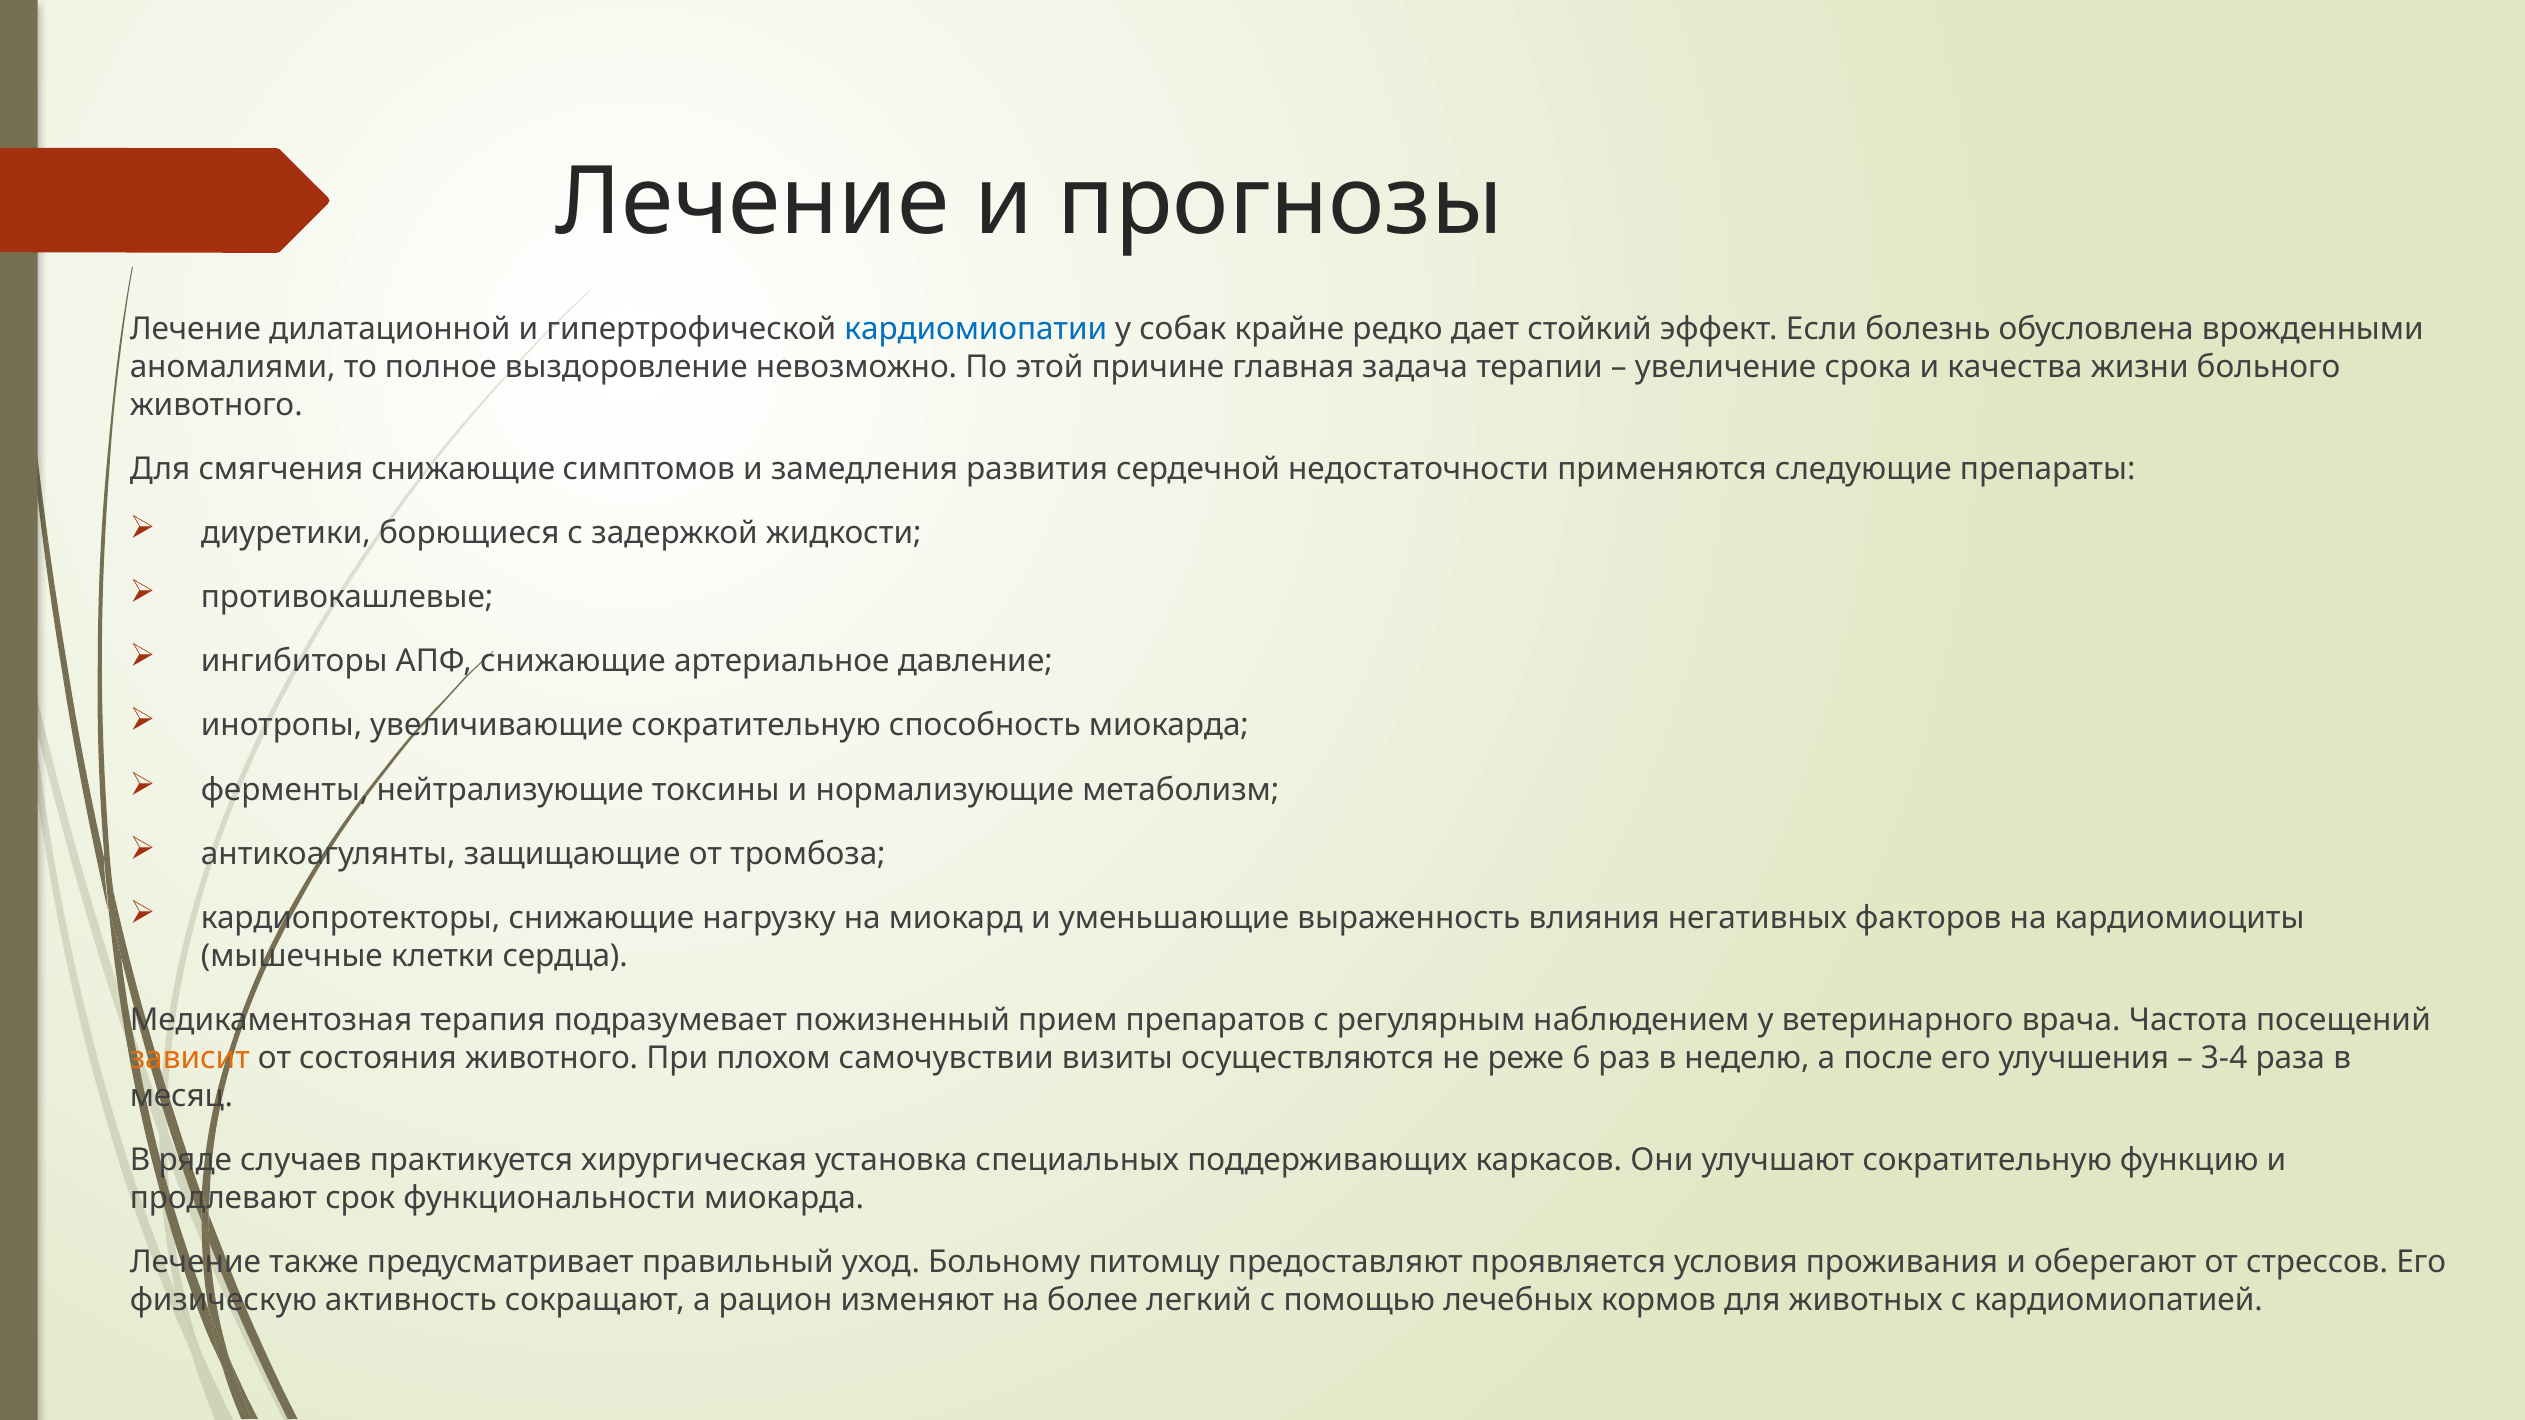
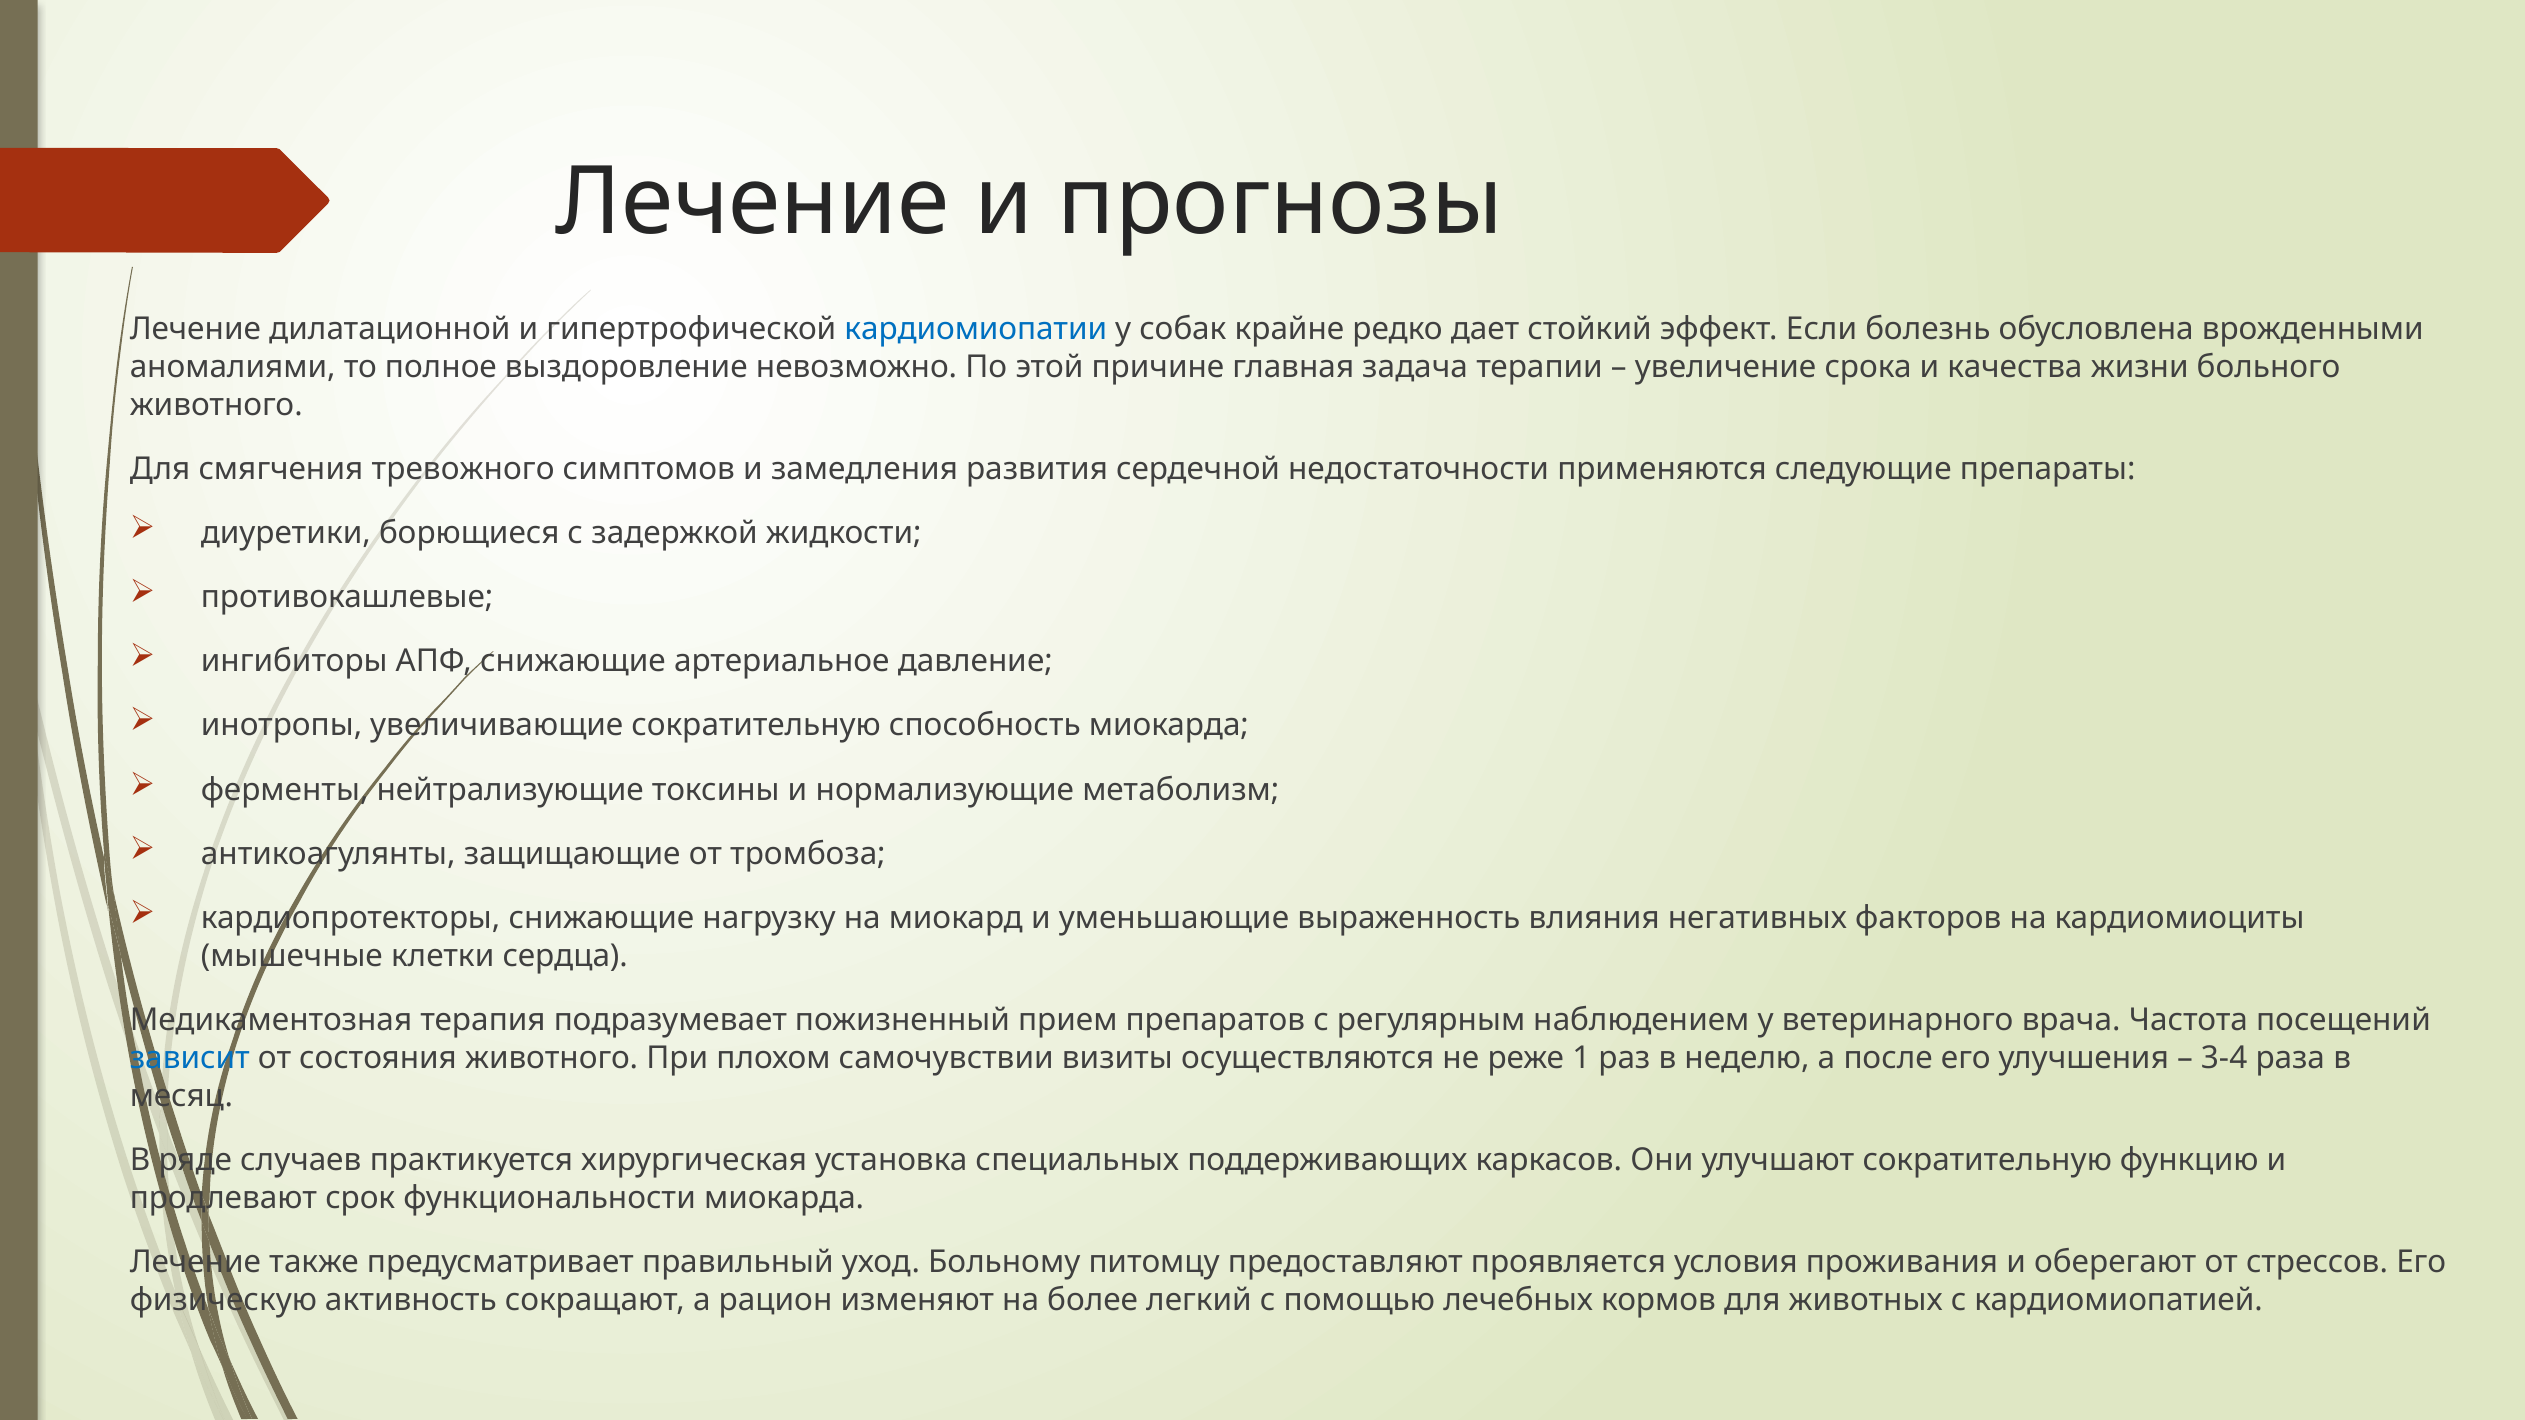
смягчения снижающие: снижающие -> тревожного
зависит colour: orange -> blue
6: 6 -> 1
